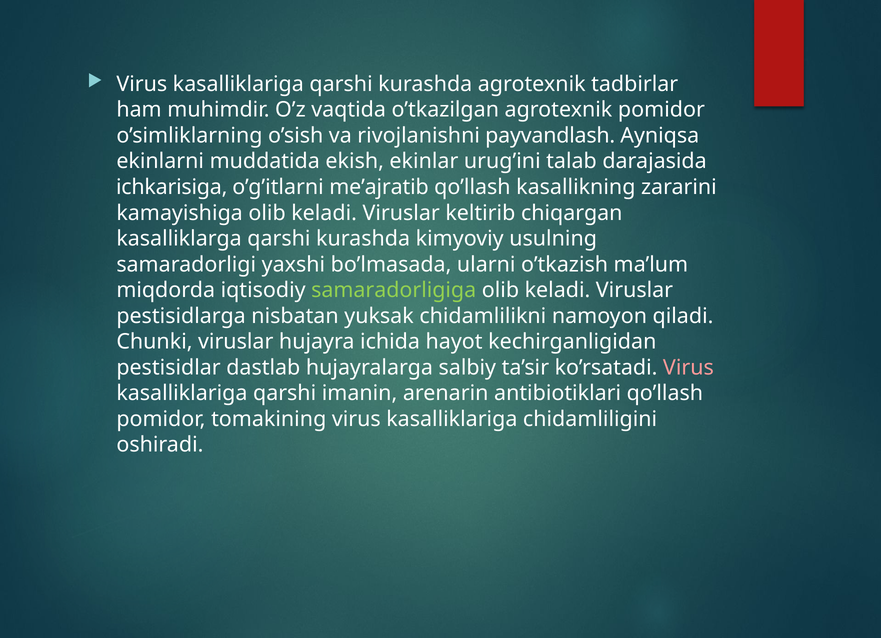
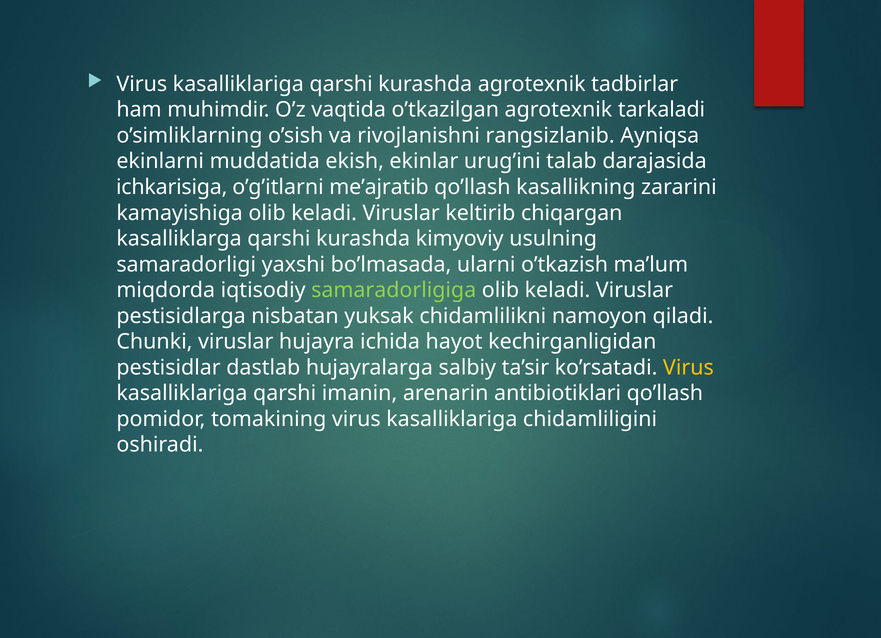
agrotexnik pomidor: pomidor -> tarkaladi
payvandlash: payvandlash -> rangsizlanib
Virus at (688, 367) colour: pink -> yellow
